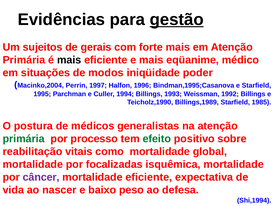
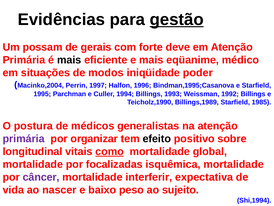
sujeitos: sujeitos -> possam
forte mais: mais -> deve
primária at (24, 138) colour: green -> purple
processo: processo -> organizar
efeito colour: green -> black
reabilitação: reabilitação -> longitudinal
como underline: none -> present
mortalidade eficiente: eficiente -> interferir
defesa: defesa -> sujeito
